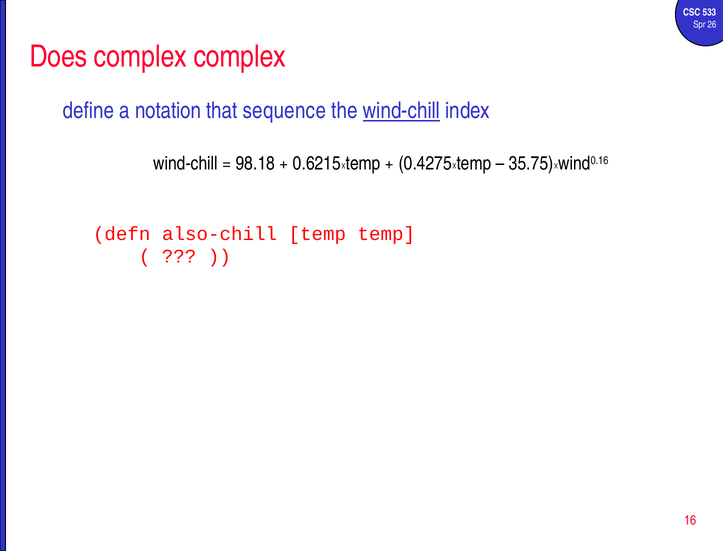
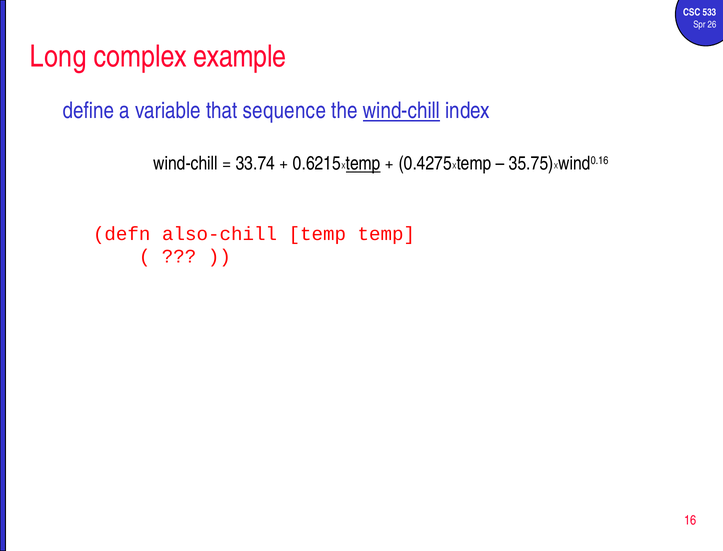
Does: Does -> Long
complex complex: complex -> example
notation: notation -> variable
98.18: 98.18 -> 33.74
temp at (363, 164) underline: none -> present
